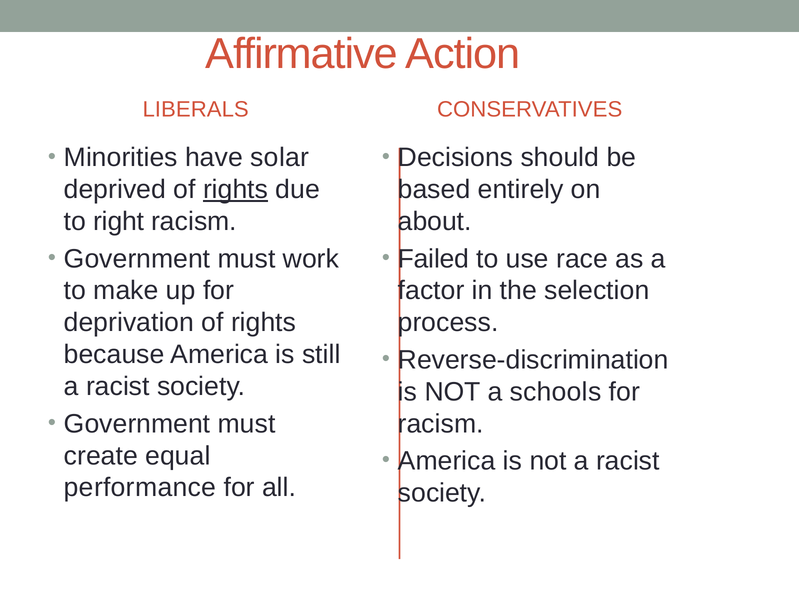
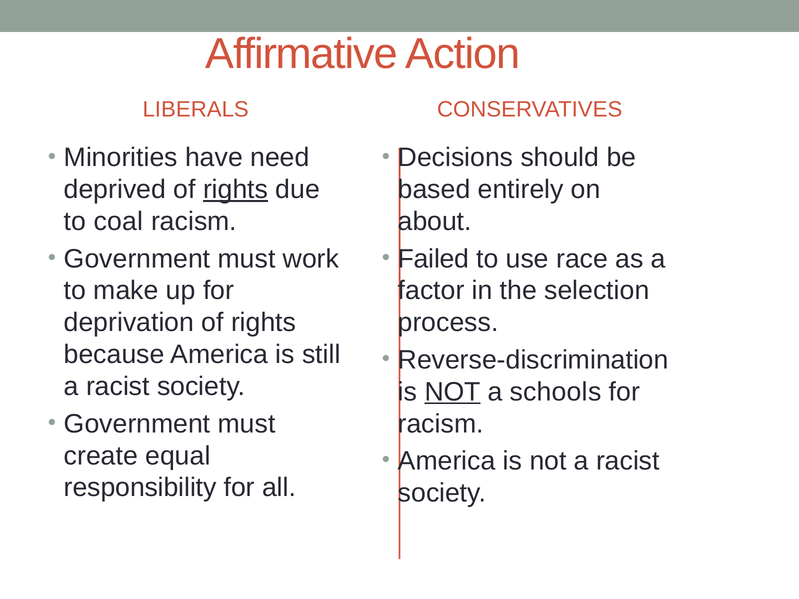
solar: solar -> need
right: right -> coal
NOT at (453, 392) underline: none -> present
performance: performance -> responsibility
